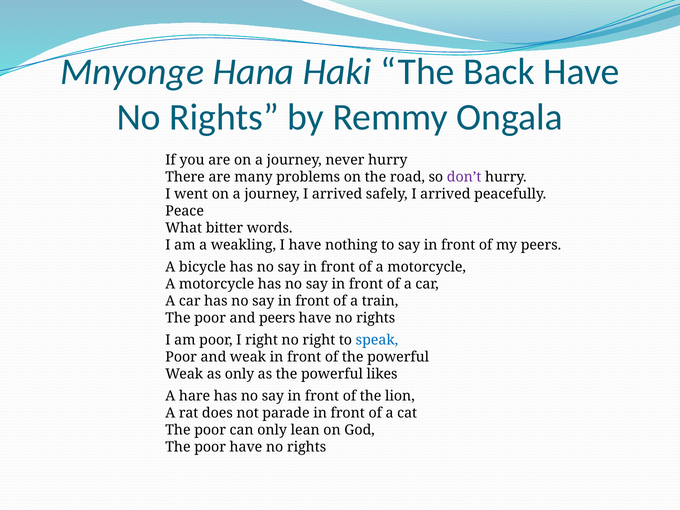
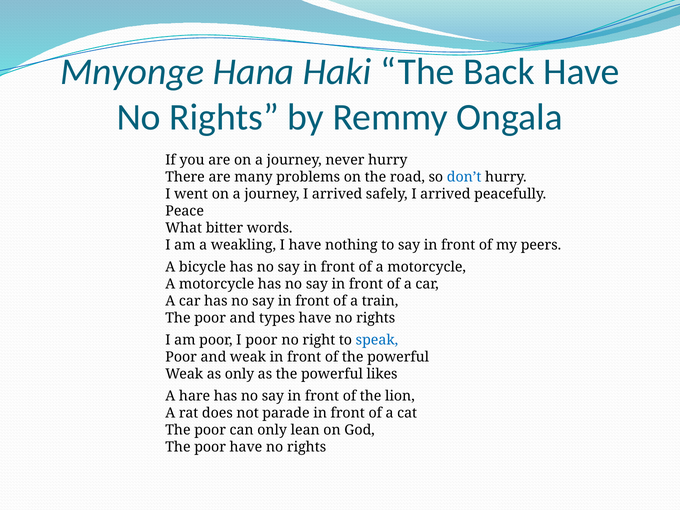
don’t colour: purple -> blue
and peers: peers -> types
I right: right -> poor
